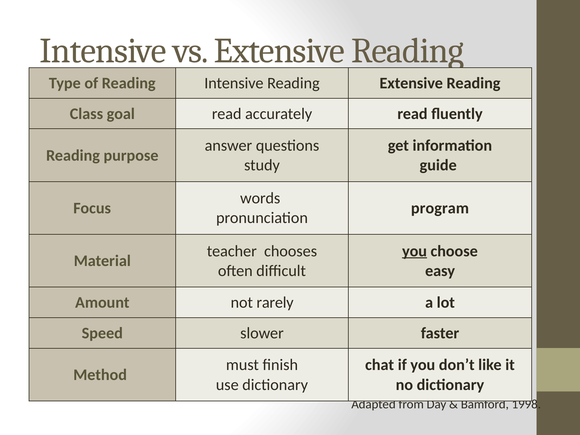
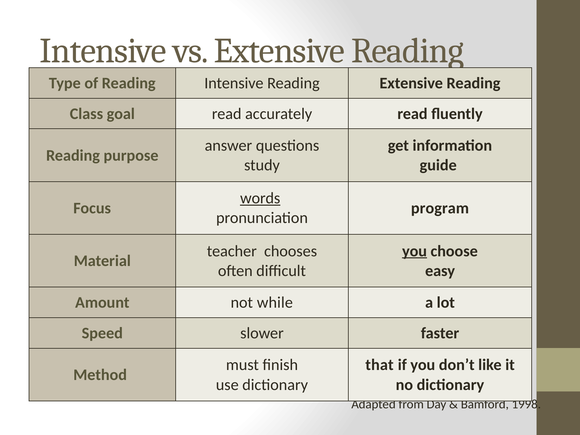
words underline: none -> present
rarely: rarely -> while
chat: chat -> that
